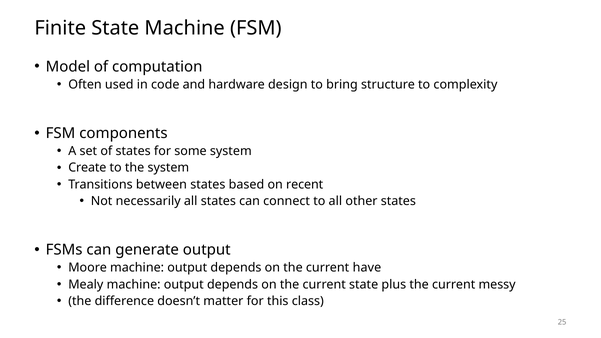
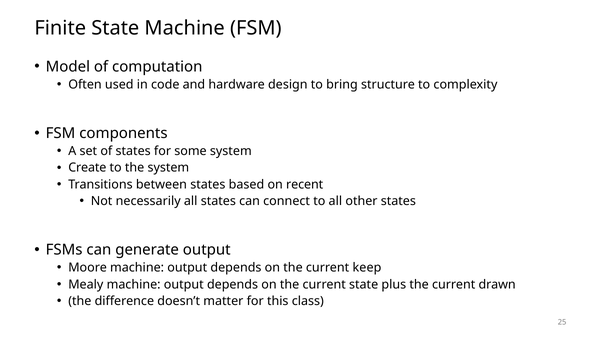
have: have -> keep
messy: messy -> drawn
